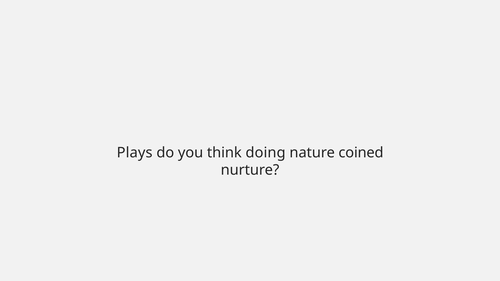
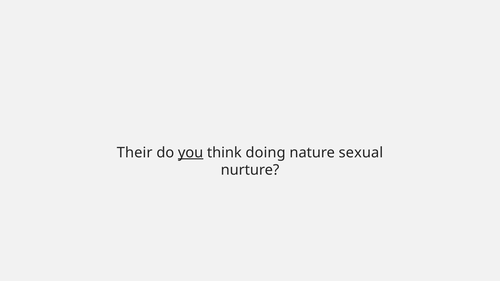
Plays: Plays -> Their
you underline: none -> present
coined: coined -> sexual
